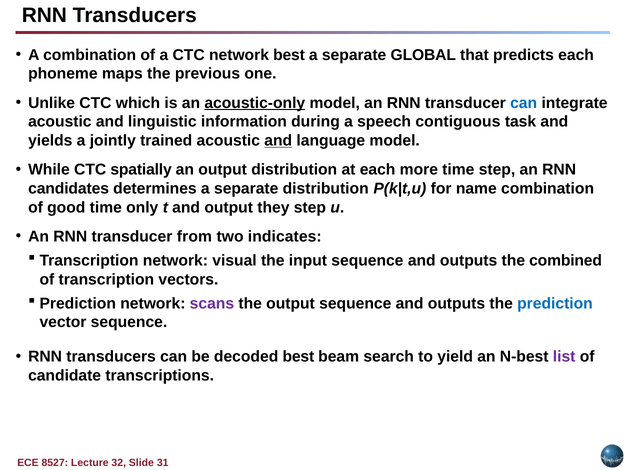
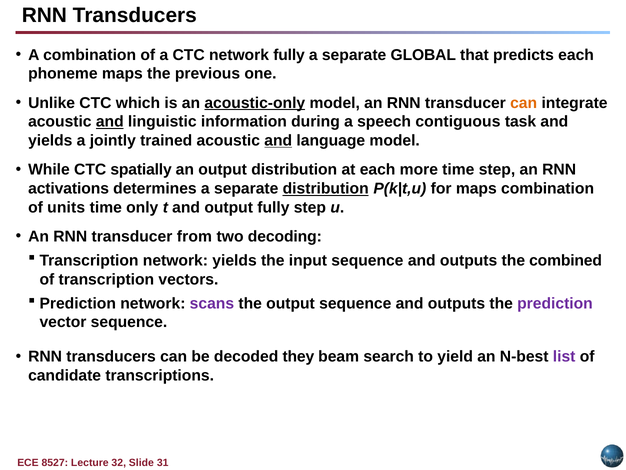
network best: best -> fully
can at (524, 103) colour: blue -> orange
and at (110, 122) underline: none -> present
candidates: candidates -> activations
distribution at (326, 188) underline: none -> present
for name: name -> maps
good: good -> units
output they: they -> fully
indicates: indicates -> decoding
network visual: visual -> yields
prediction at (555, 303) colour: blue -> purple
decoded best: best -> they
